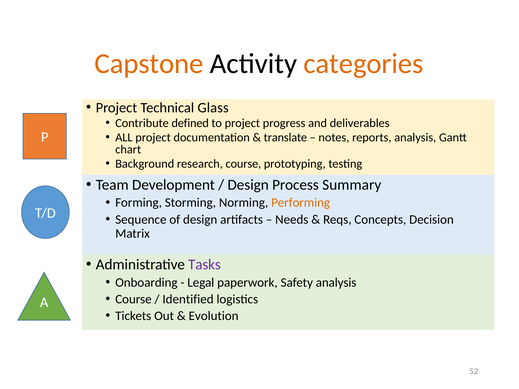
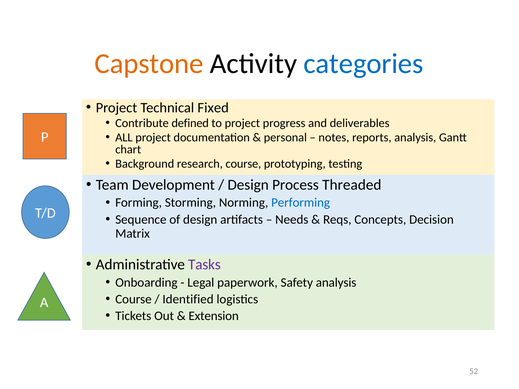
categories colour: orange -> blue
Glass: Glass -> Fixed
translate: translate -> personal
Summary: Summary -> Threaded
Performing colour: orange -> blue
Evolution: Evolution -> Extension
